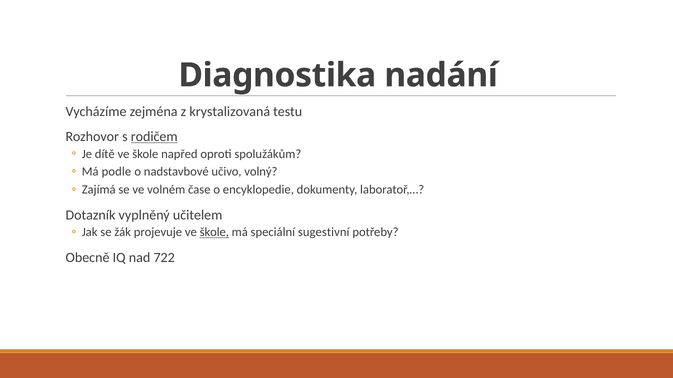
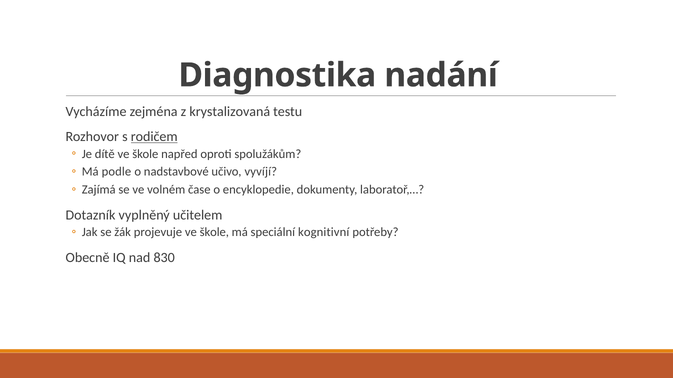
volný: volný -> vyvíjí
škole at (214, 233) underline: present -> none
sugestivní: sugestivní -> kognitivní
722: 722 -> 830
